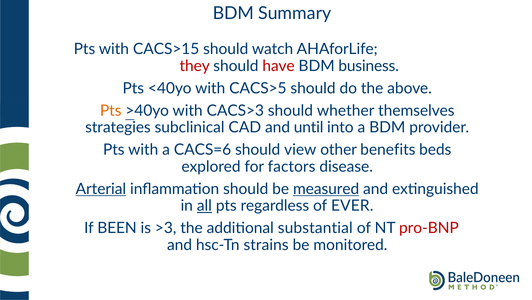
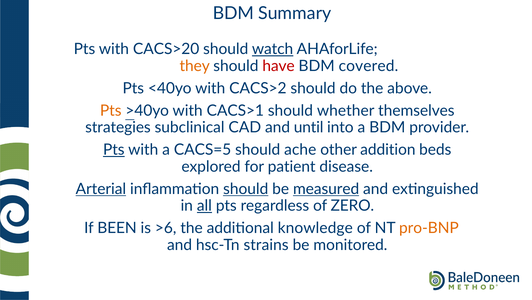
CACS>15: CACS>15 -> CACS>20
watch underline: none -> present
they colour: red -> orange
business: business -> covered
CACS>5: CACS>5 -> CACS>2
CACS>3: CACS>3 -> CACS>1
Pts at (114, 149) underline: none -> present
CACS=6: CACS=6 -> CACS=5
view: view -> ache
benefits: benefits -> addition
factors: factors -> patient
should at (246, 189) underline: none -> present
EVER: EVER -> ZERO
>3: >3 -> >6
substantial: substantial -> knowledge
pro-BNP colour: red -> orange
